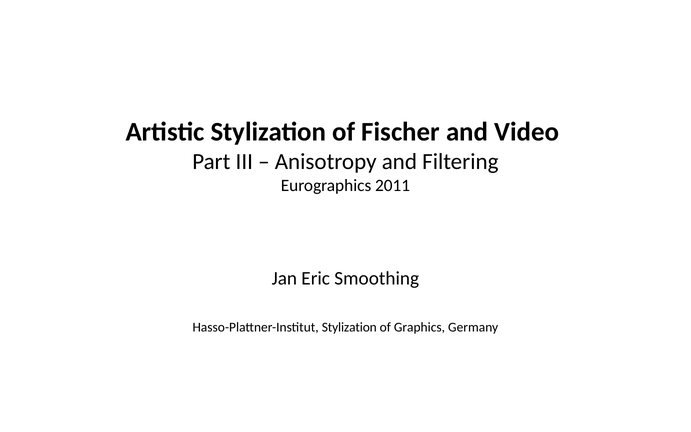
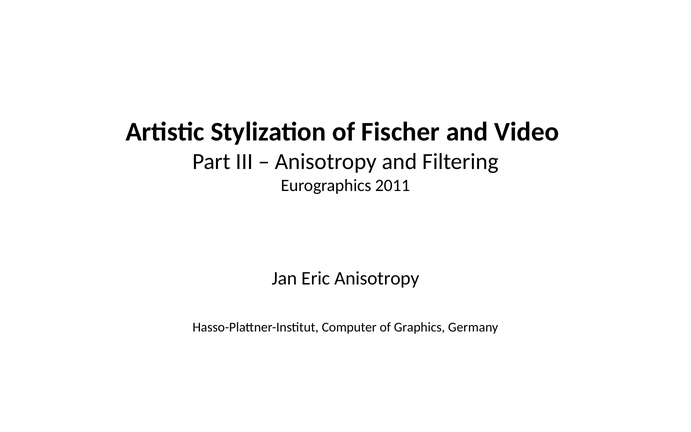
Eric Smoothing: Smoothing -> Anisotropy
Hasso-Plattner-Institut Stylization: Stylization -> Computer
